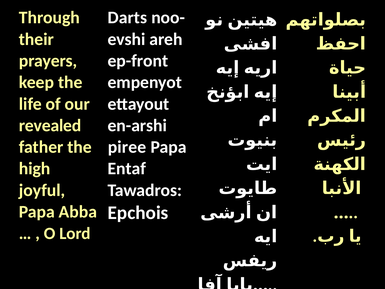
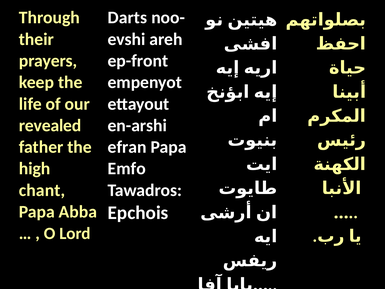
piree: piree -> efran
Entaf: Entaf -> Emfo
joyful: joyful -> chant
